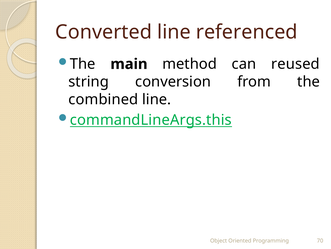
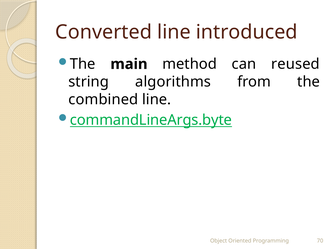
referenced: referenced -> introduced
conversion: conversion -> algorithms
commandLineArgs.this: commandLineArgs.this -> commandLineArgs.byte
